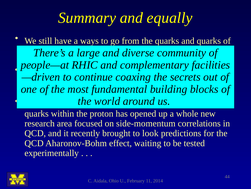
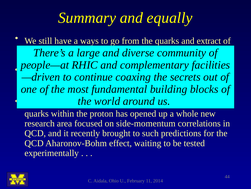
and quarks: quarks -> extract
look: look -> such
